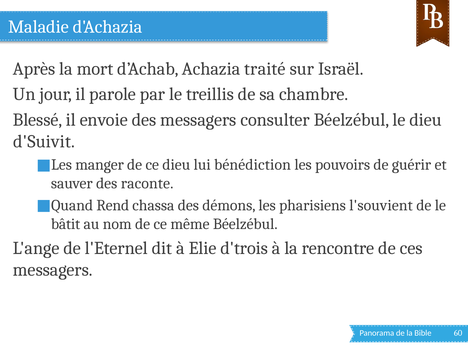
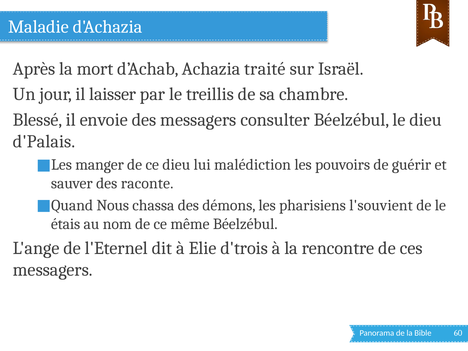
parole: parole -> laisser
d'Suivit: d'Suivit -> d'Palais
bénédiction: bénédiction -> malédiction
Rend: Rend -> Nous
bâtit: bâtit -> étais
